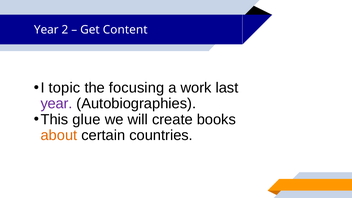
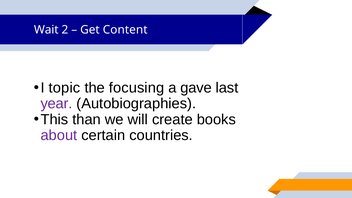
Year at (46, 30): Year -> Wait
work: work -> gave
glue: glue -> than
about colour: orange -> purple
